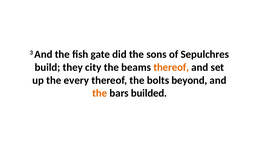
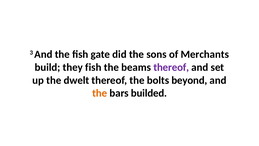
Sepulchres: Sepulchres -> Merchants
they city: city -> fish
thereof at (171, 67) colour: orange -> purple
every: every -> dwelt
